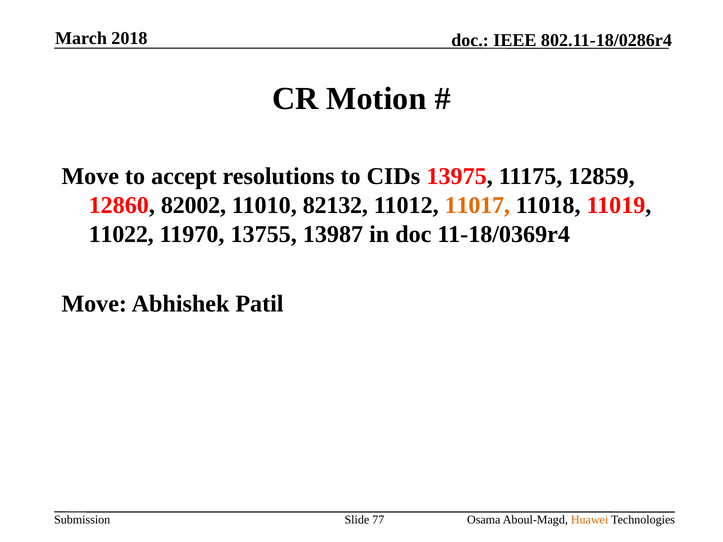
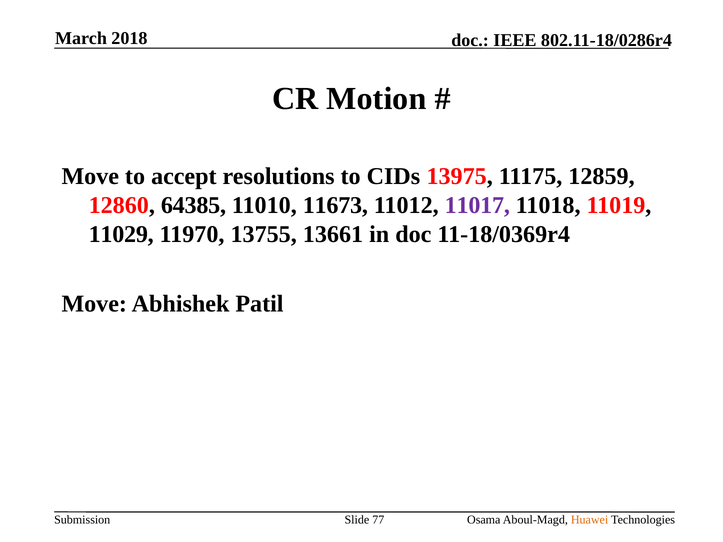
82002: 82002 -> 64385
82132: 82132 -> 11673
11017 colour: orange -> purple
11022: 11022 -> 11029
13987: 13987 -> 13661
